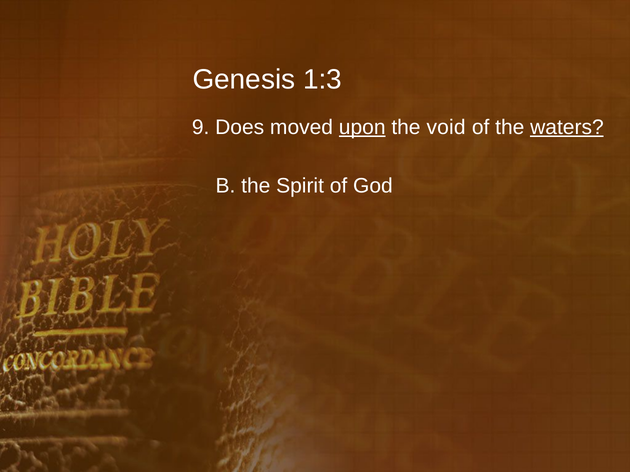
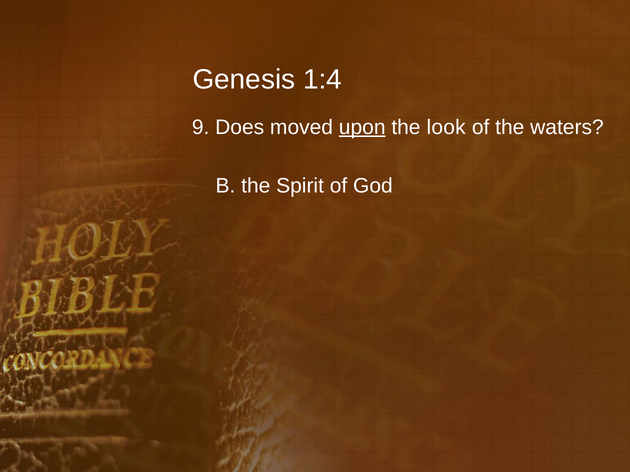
1:3: 1:3 -> 1:4
void: void -> look
waters underline: present -> none
